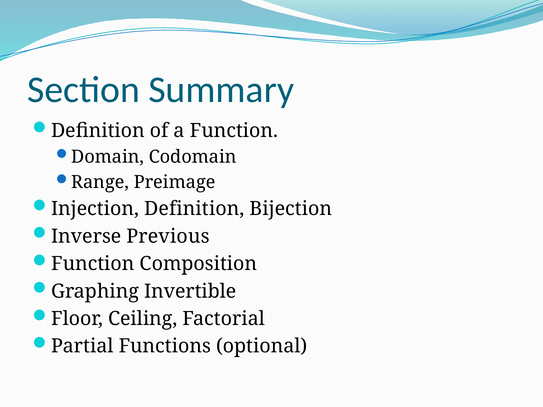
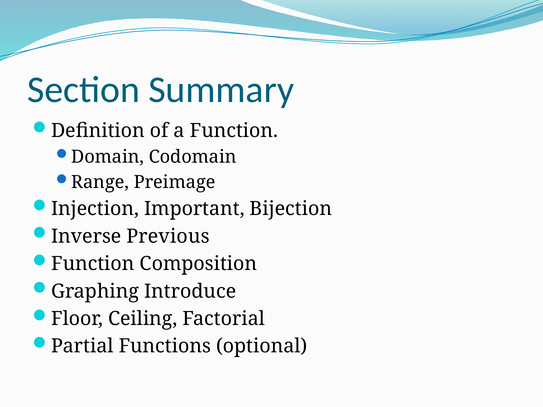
Injection Definition: Definition -> Important
Invertible: Invertible -> Introduce
